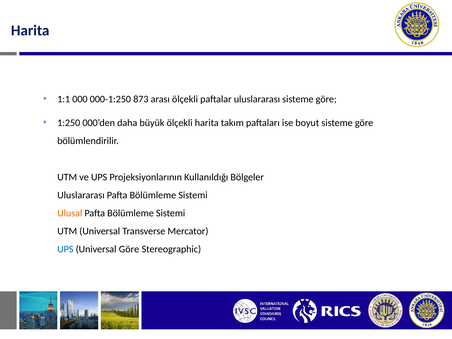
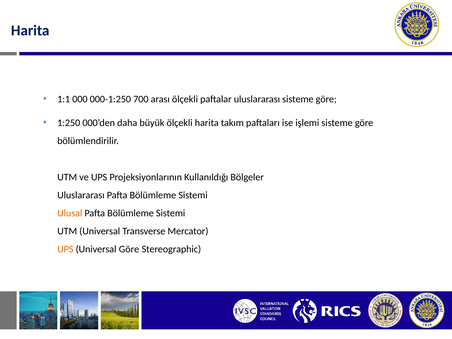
873: 873 -> 700
boyut: boyut -> işlemi
UPS at (65, 249) colour: blue -> orange
